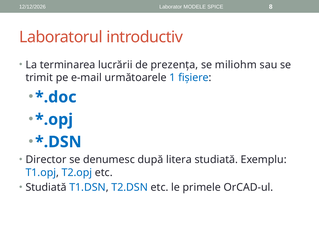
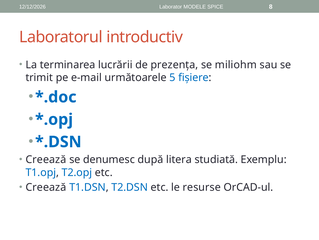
1: 1 -> 5
Director at (46, 159): Director -> Creează
Studiată at (46, 187): Studiată -> Creează
primele: primele -> resurse
